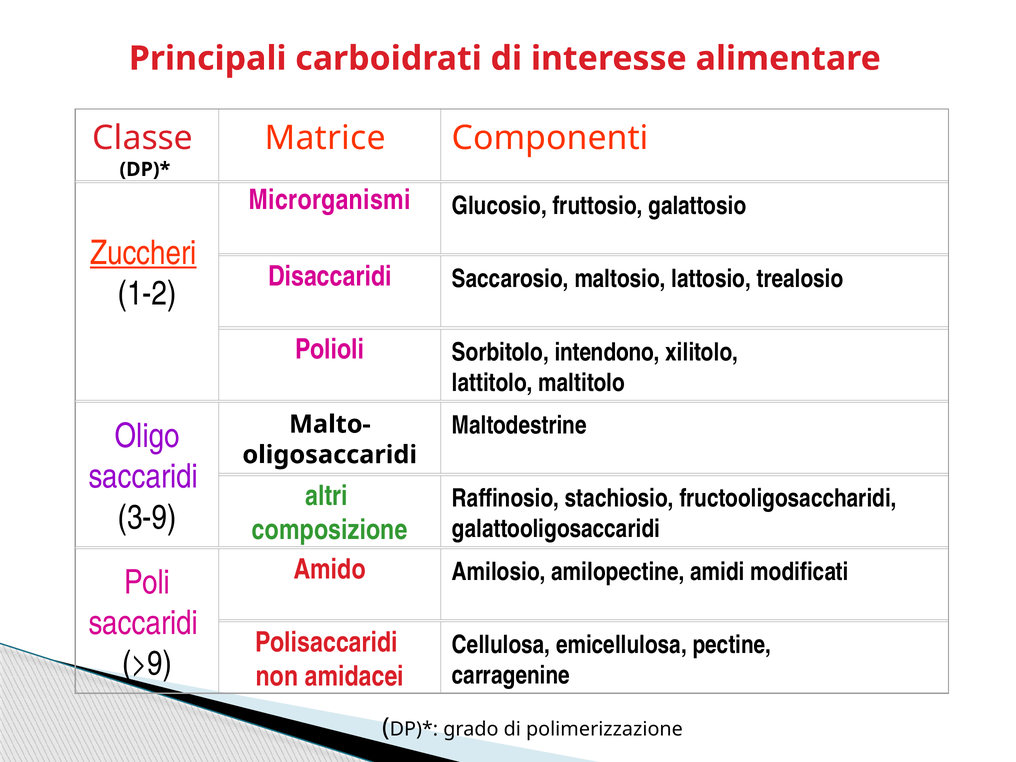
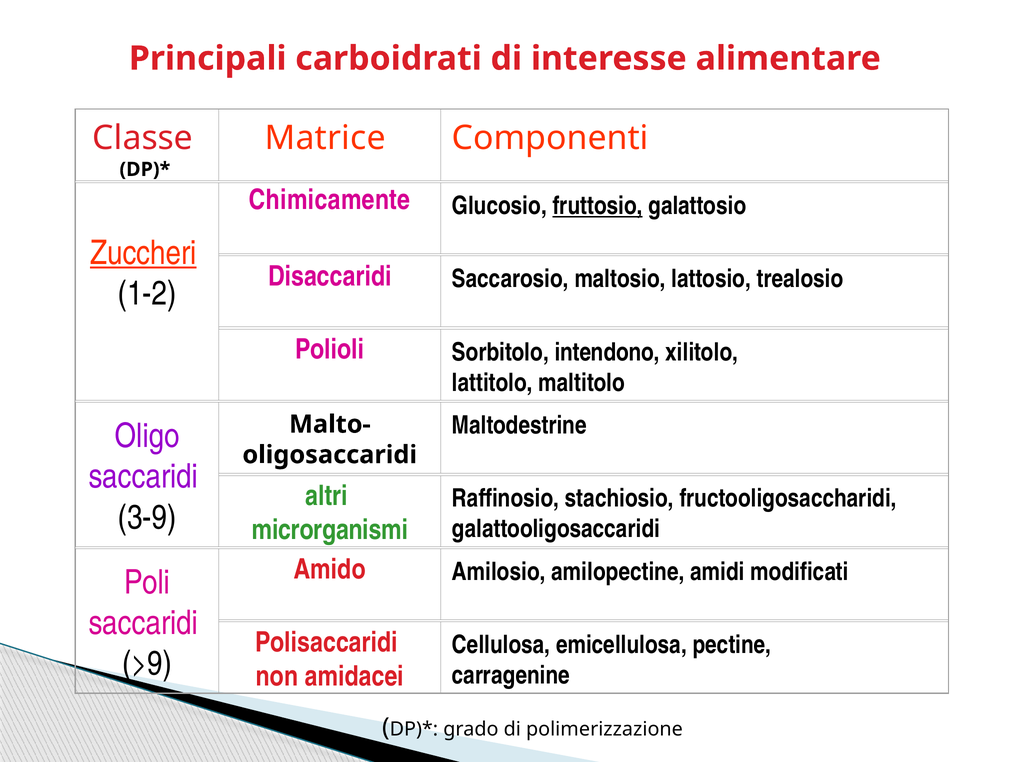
Microrganismi: Microrganismi -> Chimicamente
fruttosio underline: none -> present
composizione: composizione -> microrganismi
